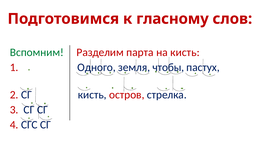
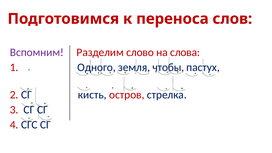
гласному: гласному -> переноса
Вспомним colour: green -> purple
парта: парта -> слово
на кисть: кисть -> слова
